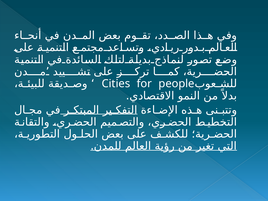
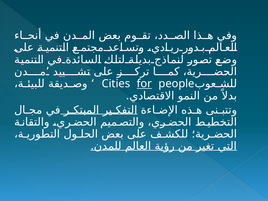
for underline: none -> present
